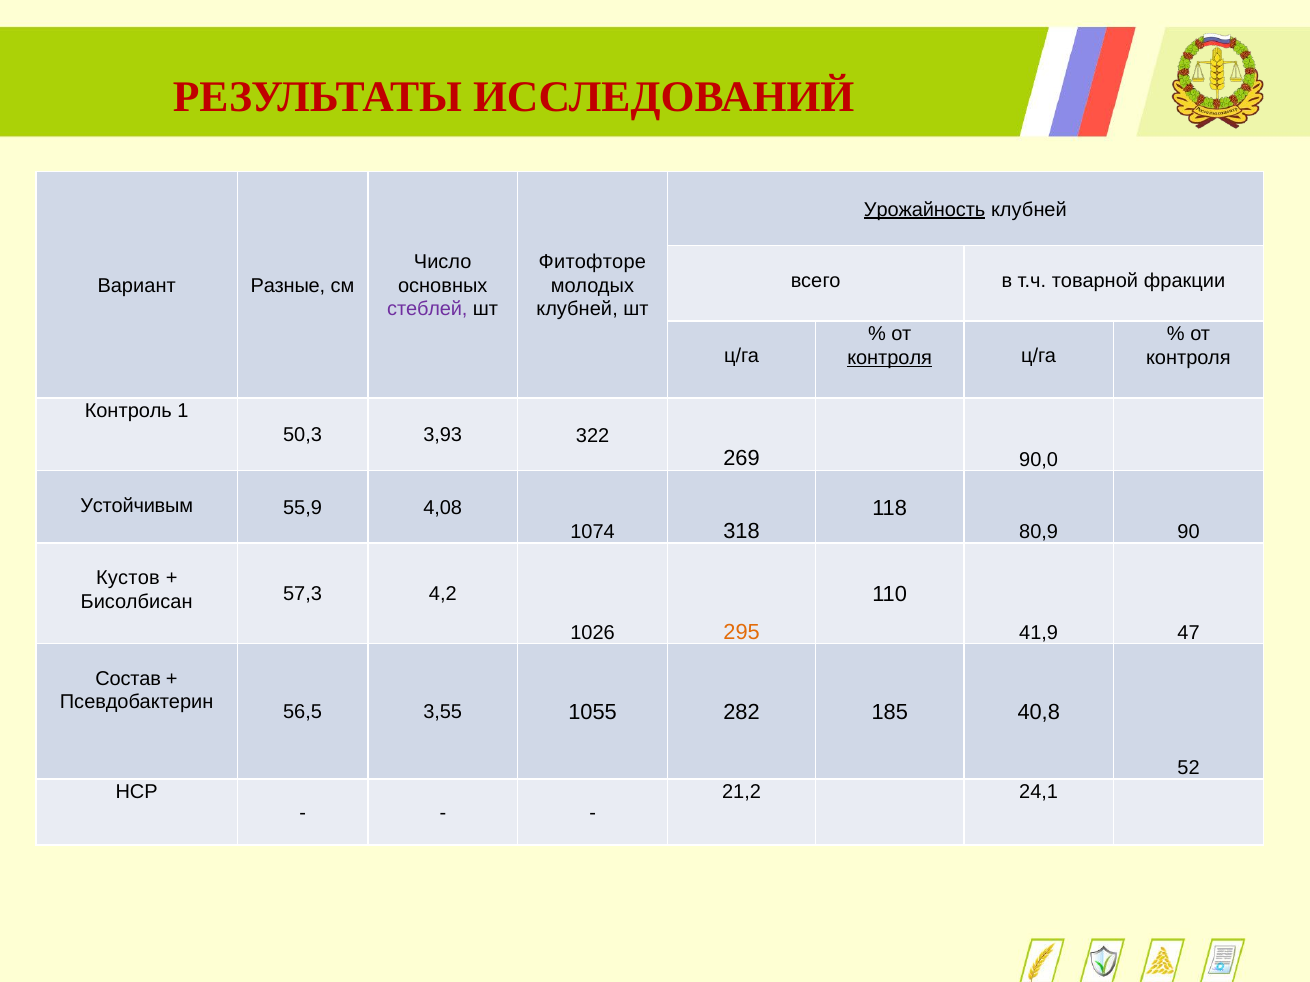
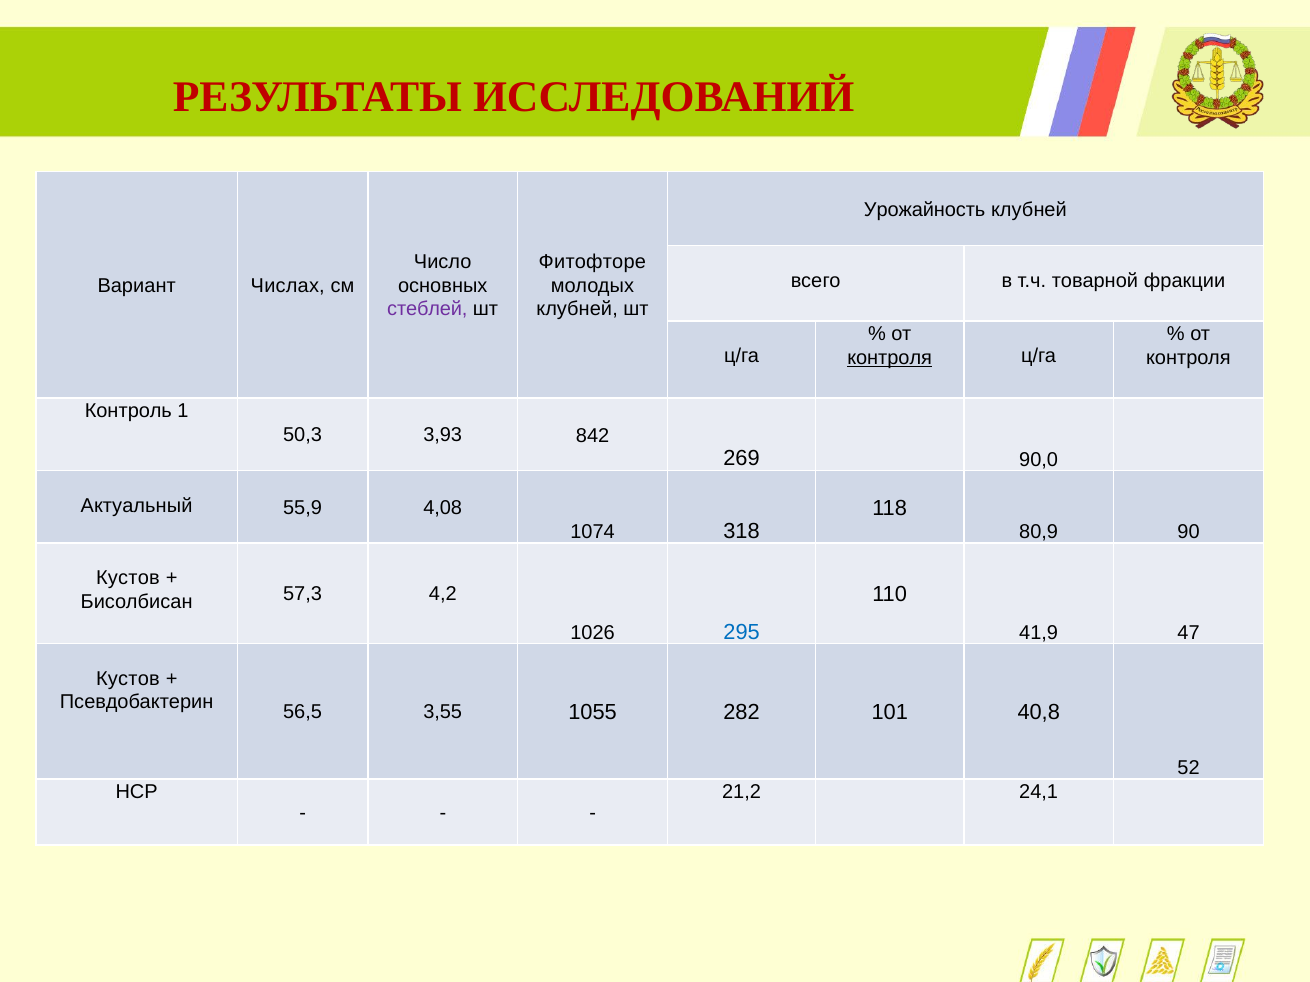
Урожайность underline: present -> none
Разные: Разные -> Числах
322: 322 -> 842
Устойчивым: Устойчивым -> Актуальный
295 colour: orange -> blue
Состав at (128, 679): Состав -> Кустов
185: 185 -> 101
